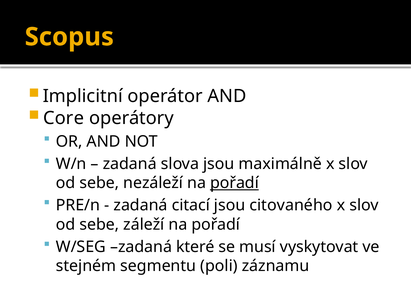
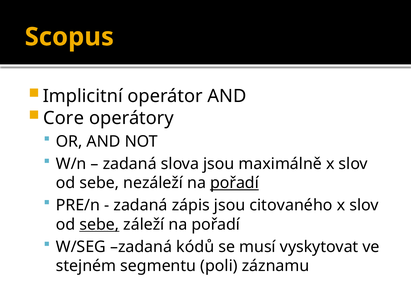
citací: citací -> zápis
sebe at (99, 225) underline: none -> present
které: které -> kódů
